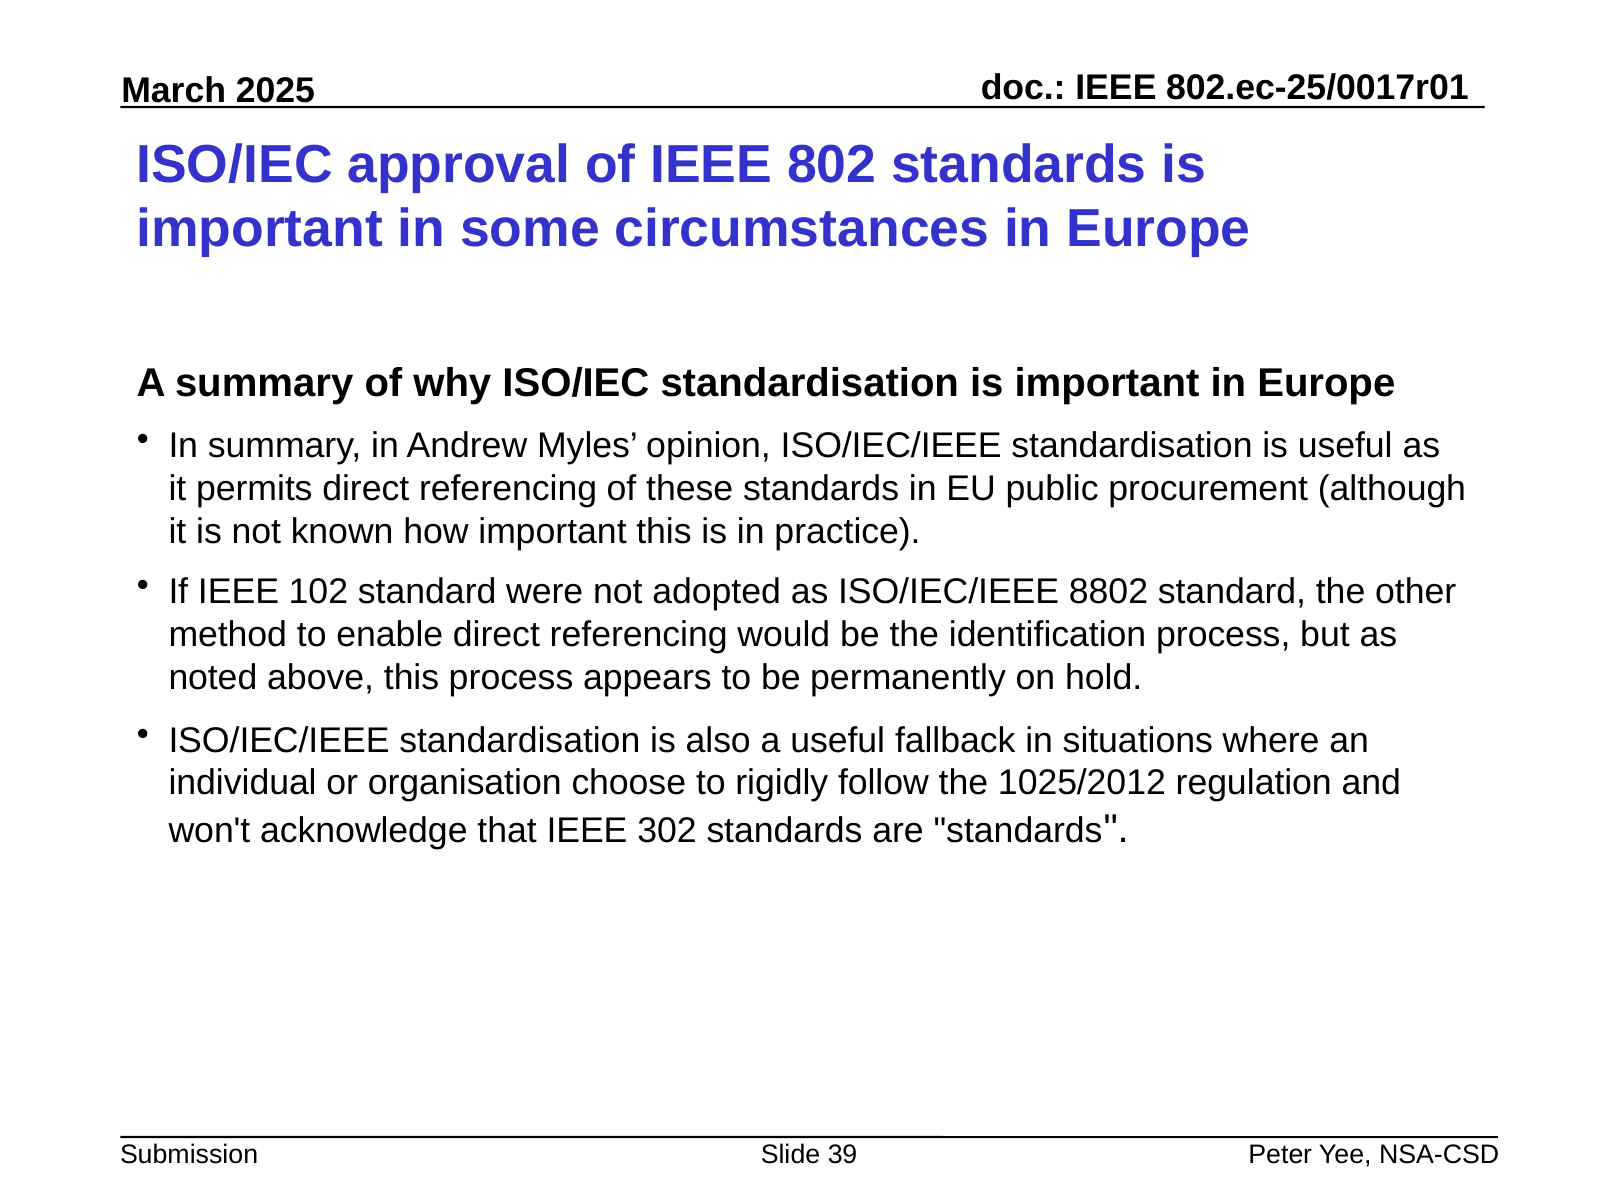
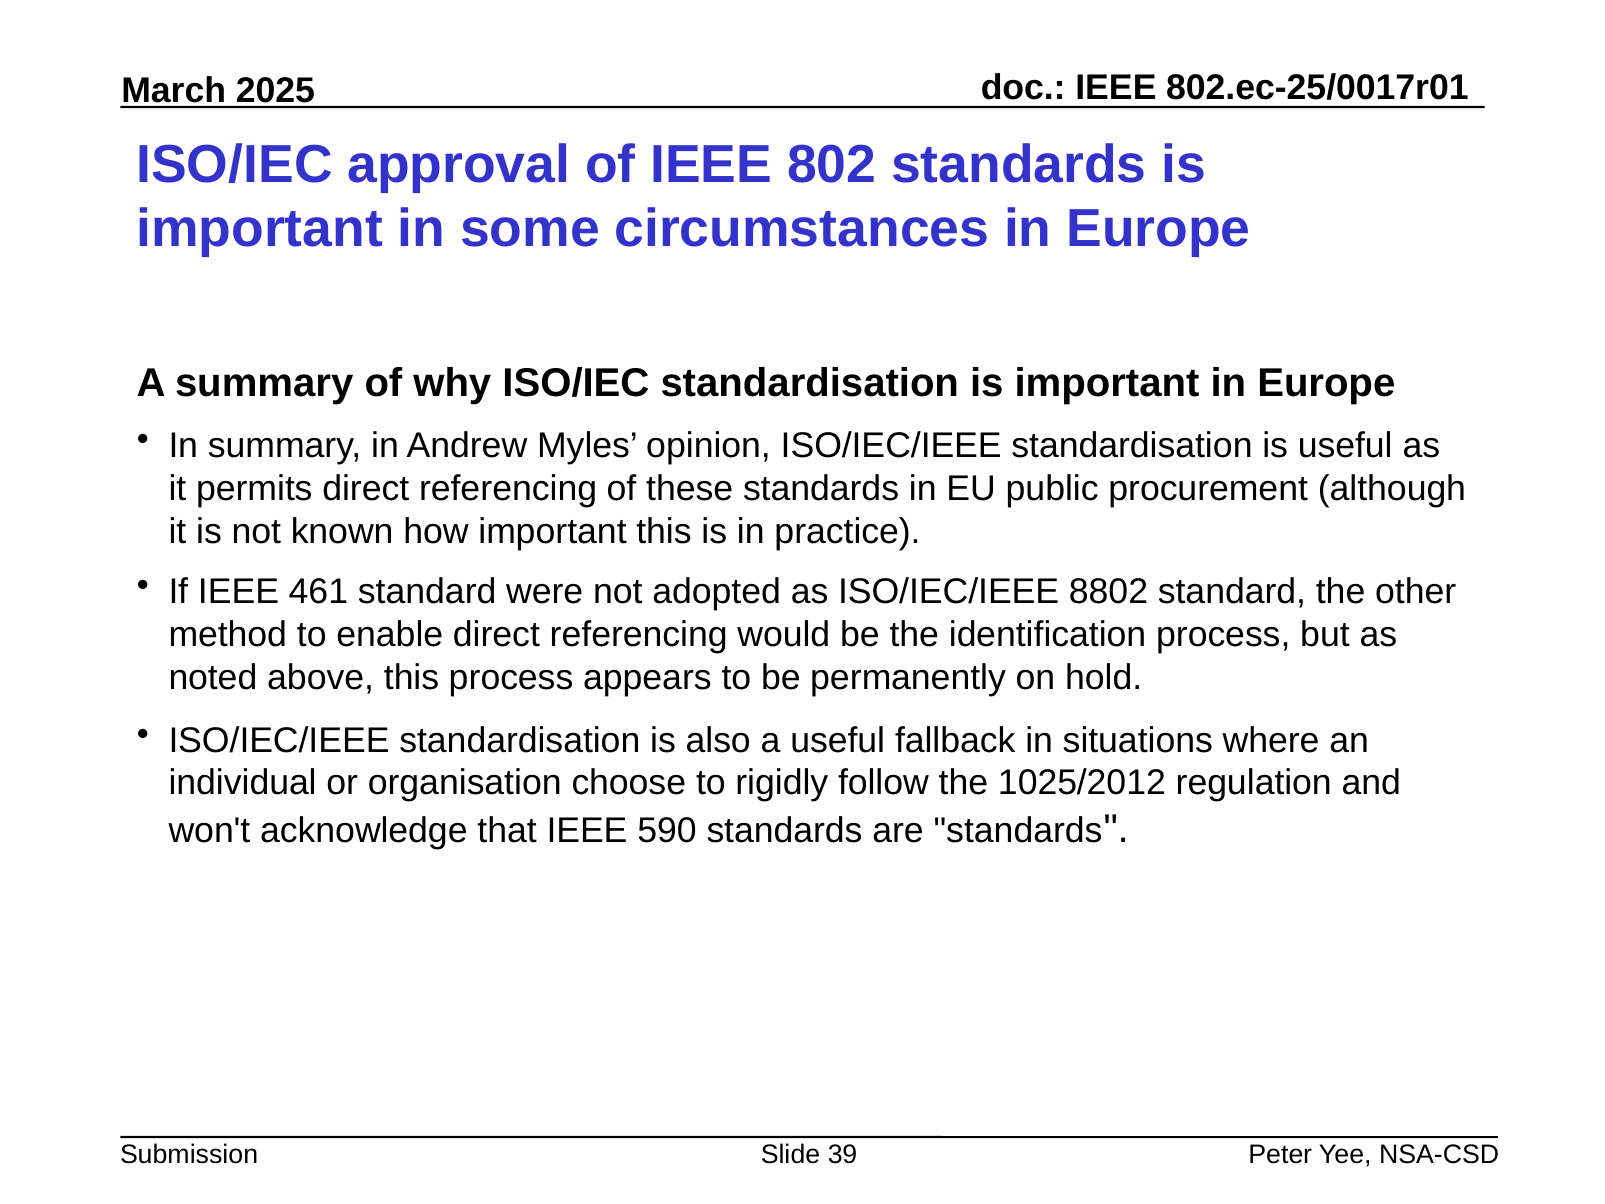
102: 102 -> 461
302: 302 -> 590
